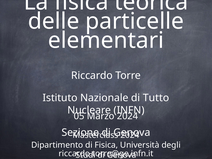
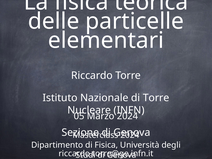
di Tutto: Tutto -> Torre
